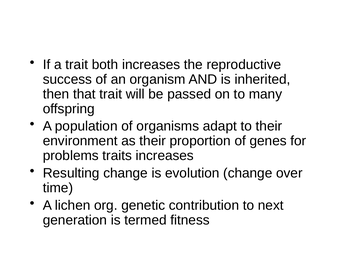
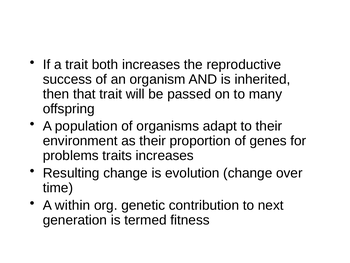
lichen: lichen -> within
